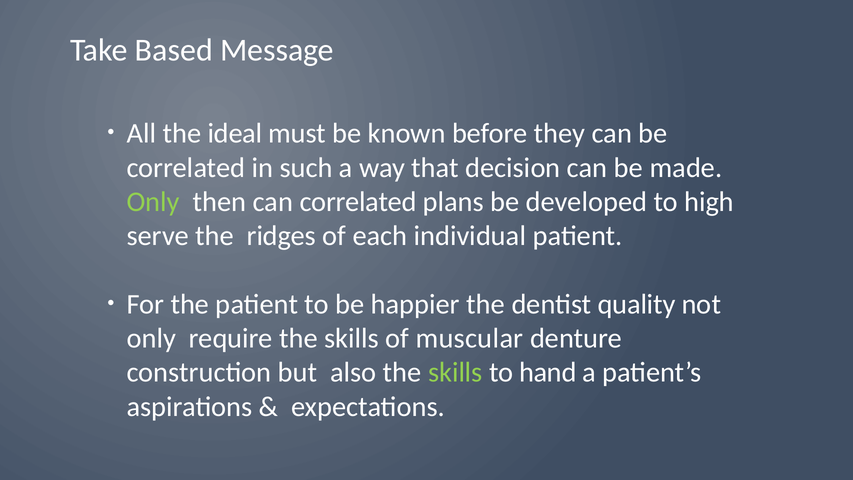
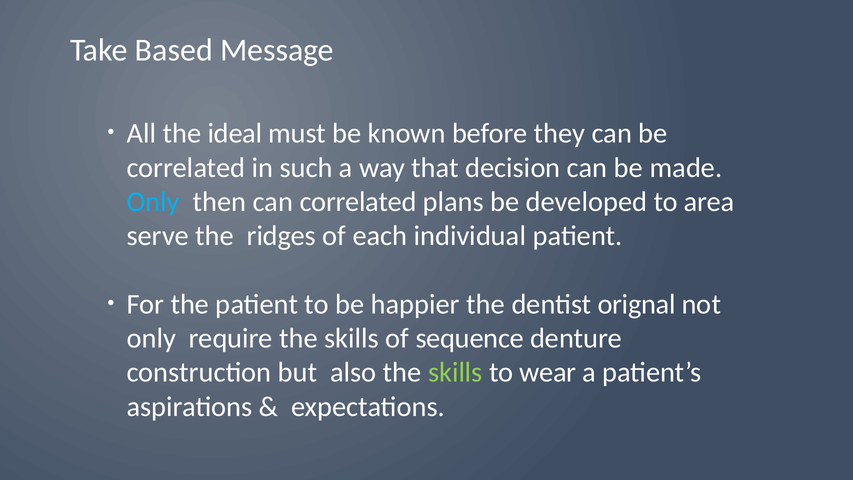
Only at (153, 202) colour: light green -> light blue
high: high -> area
quality: quality -> orignal
muscular: muscular -> sequence
hand: hand -> wear
